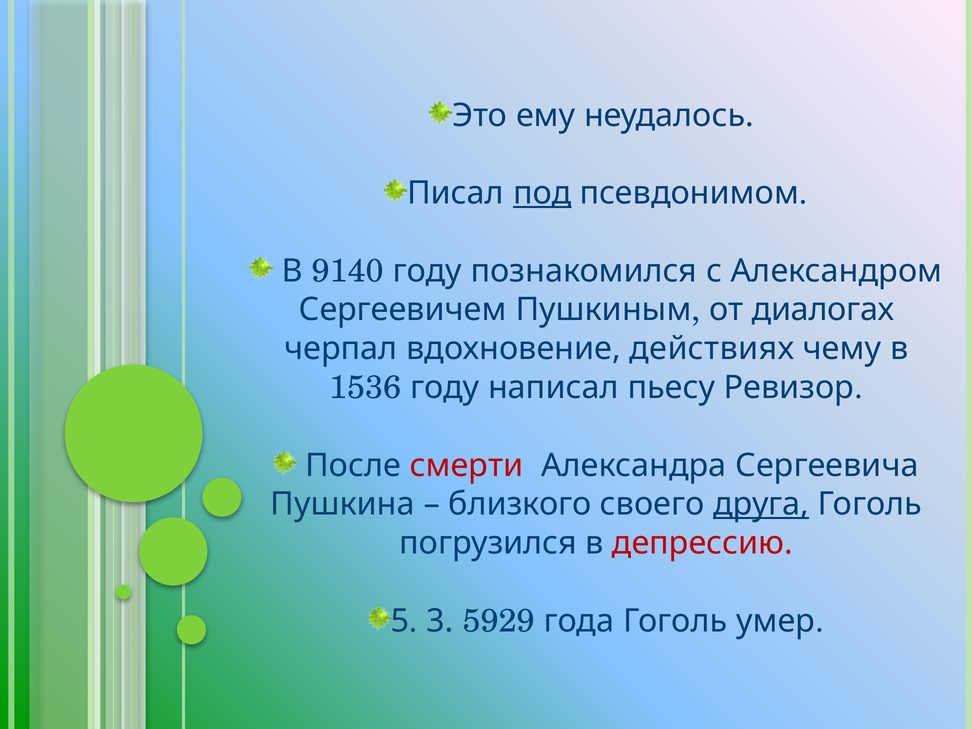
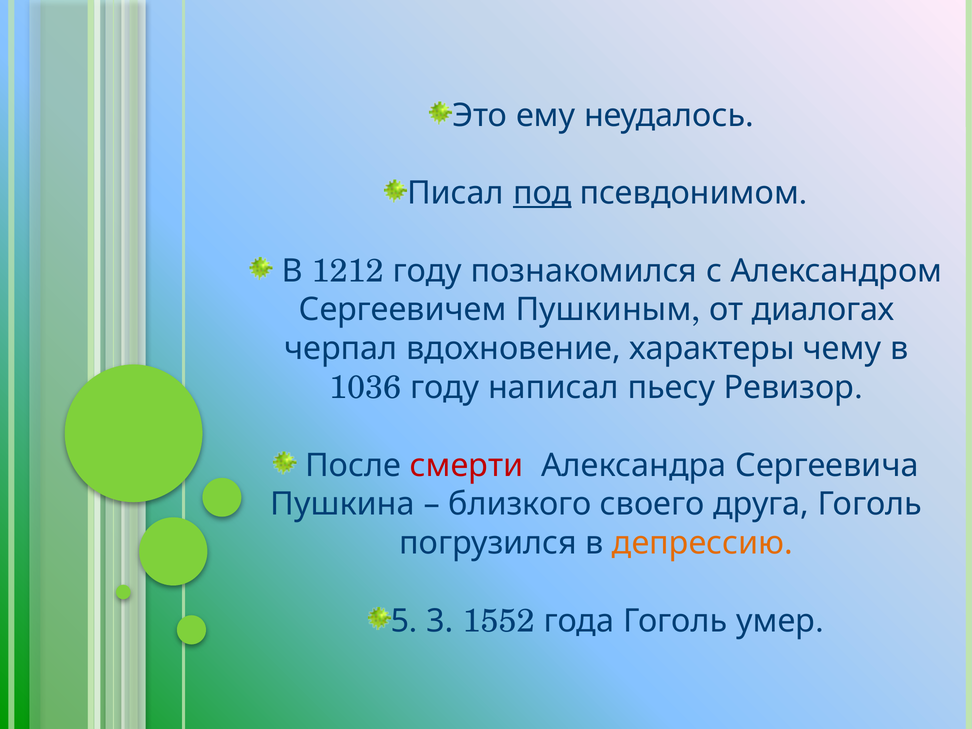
9140: 9140 -> 1212
действиях: действиях -> характеры
1536: 1536 -> 1036
друга underline: present -> none
депрессию colour: red -> orange
5929: 5929 -> 1552
